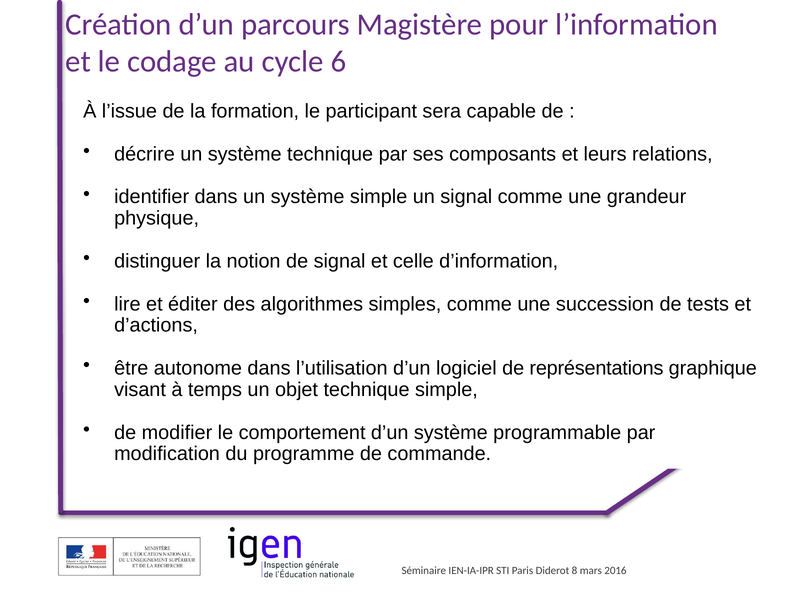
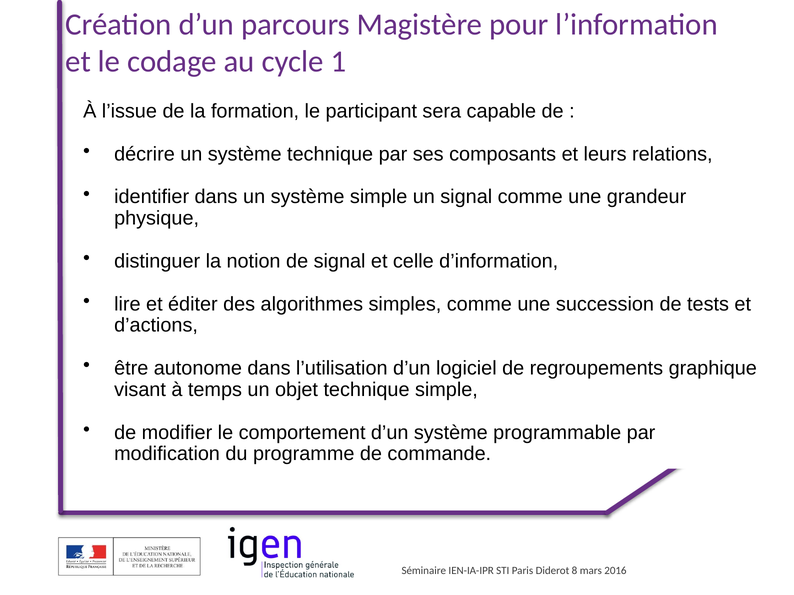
6: 6 -> 1
représentations: représentations -> regroupements
